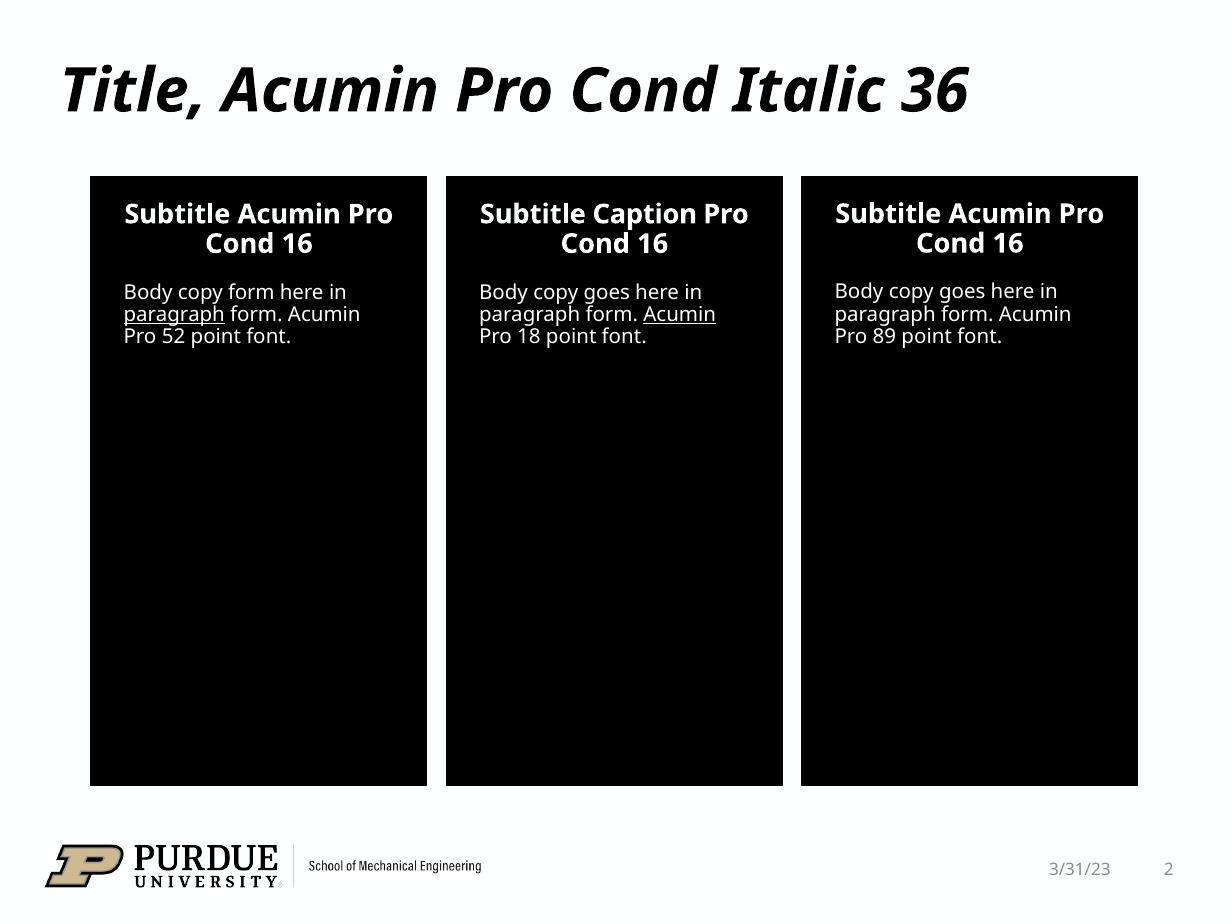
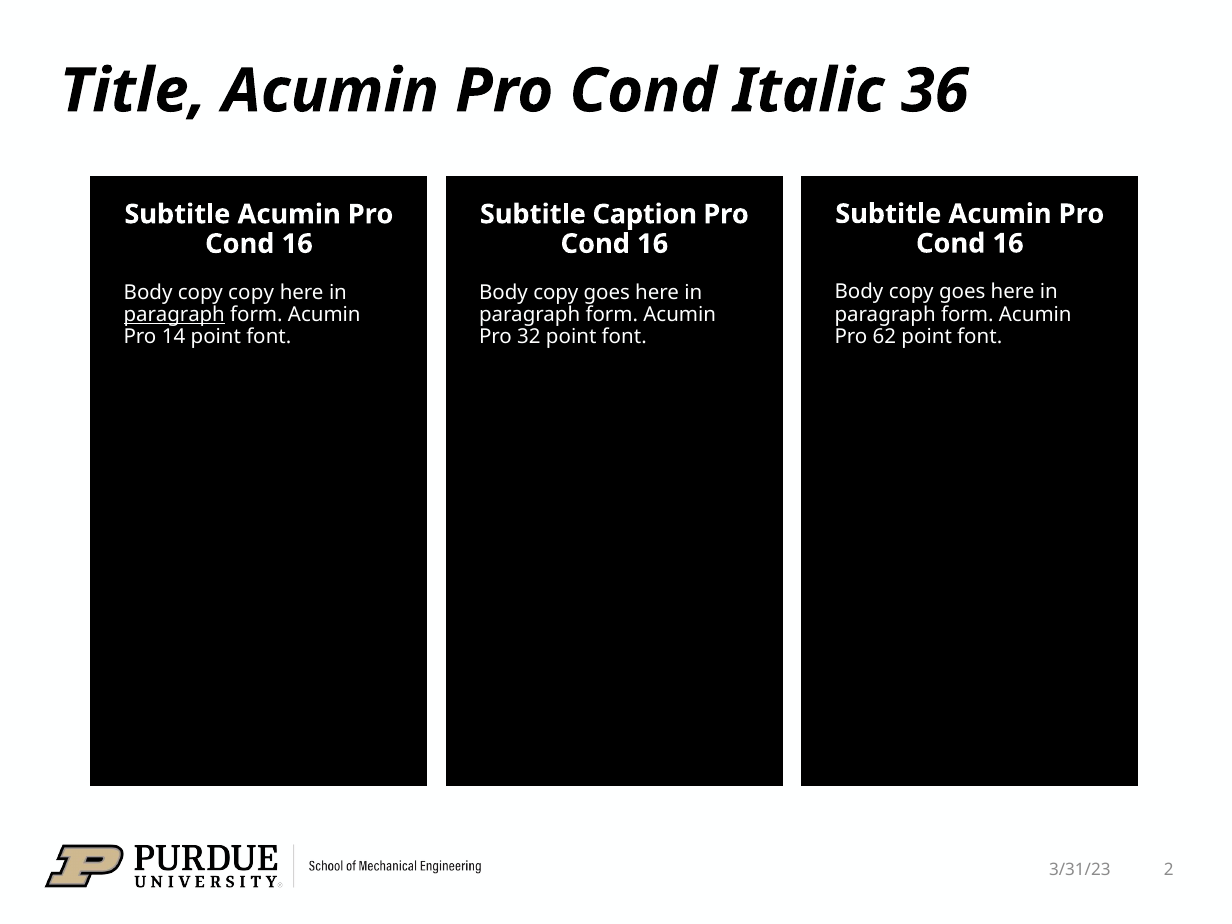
copy form: form -> copy
Acumin at (680, 315) underline: present -> none
89: 89 -> 62
52: 52 -> 14
18: 18 -> 32
